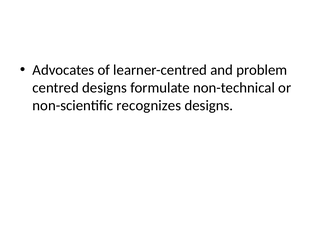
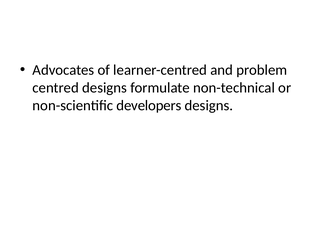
recognizes: recognizes -> developers
